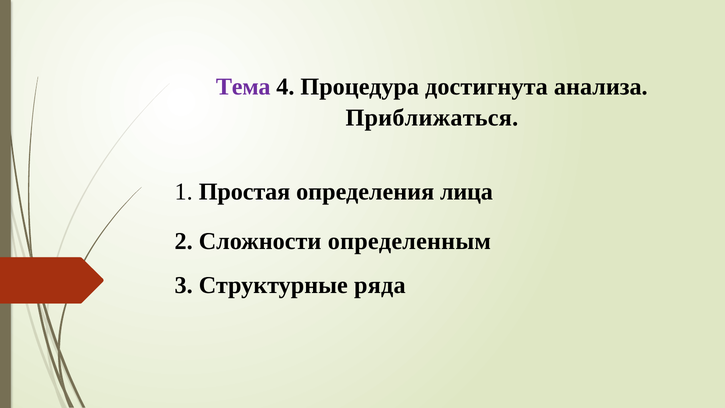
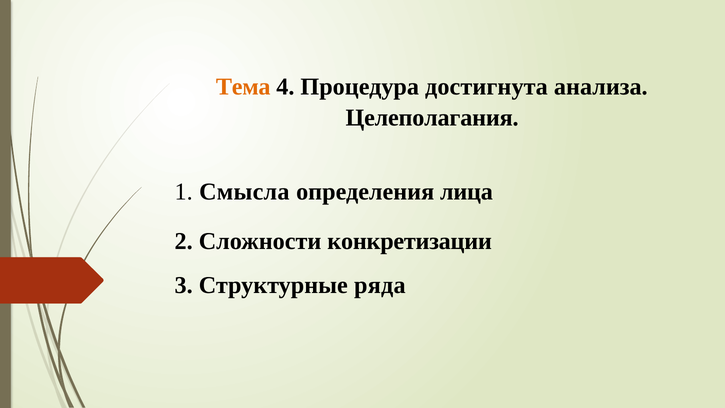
Тема colour: purple -> orange
Приближаться: Приближаться -> Целеполагания
Простая: Простая -> Смысла
определенным: определенным -> конкретизации
